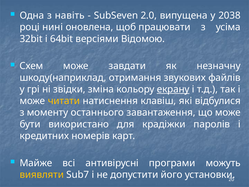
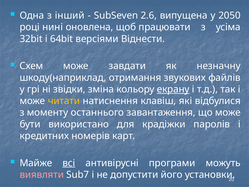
навіть: навіть -> інший
2.0: 2.0 -> 2.6
2038: 2038 -> 2050
Відомою: Відомою -> Віднести
всі underline: none -> present
виявляти colour: yellow -> pink
